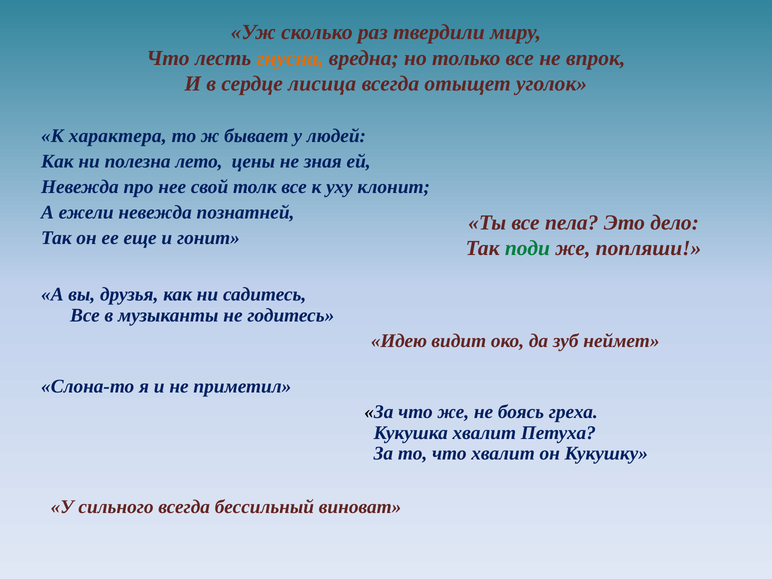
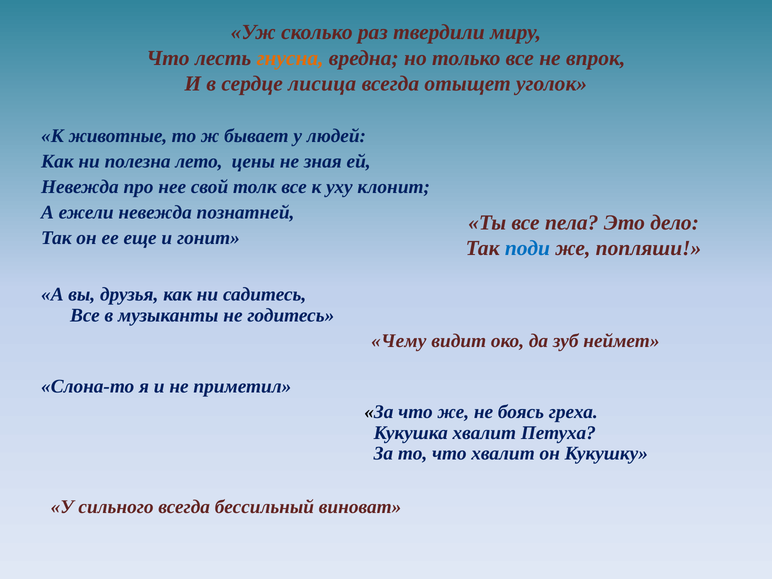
характера: характера -> животные
поди colour: green -> blue
Идею: Идею -> Чему
